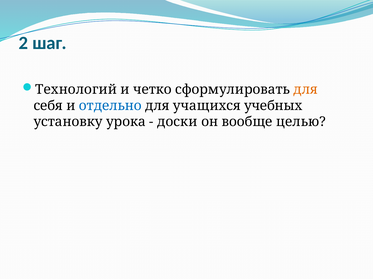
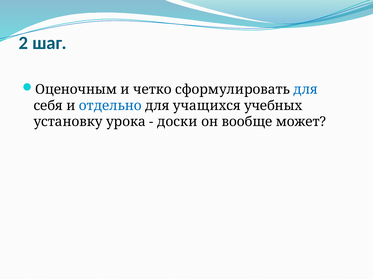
Технологий: Технологий -> Оценочным
для at (306, 90) colour: orange -> blue
целью: целью -> может
